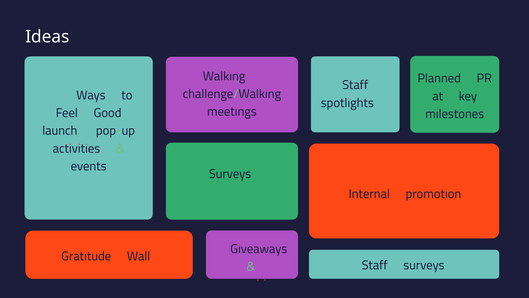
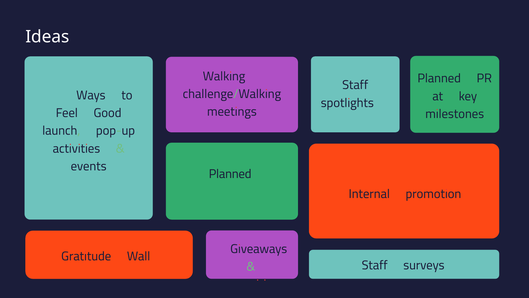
Surveys at (230, 174): Surveys -> Planned
